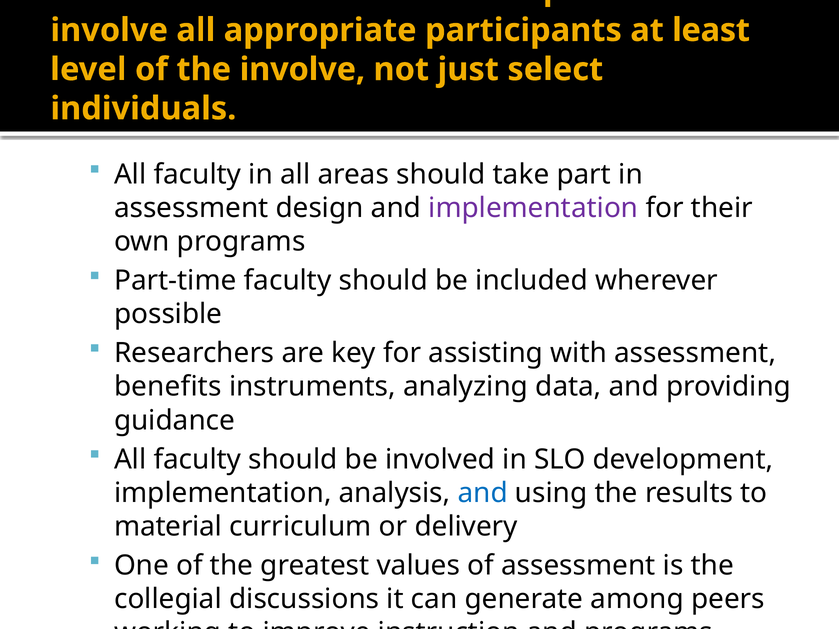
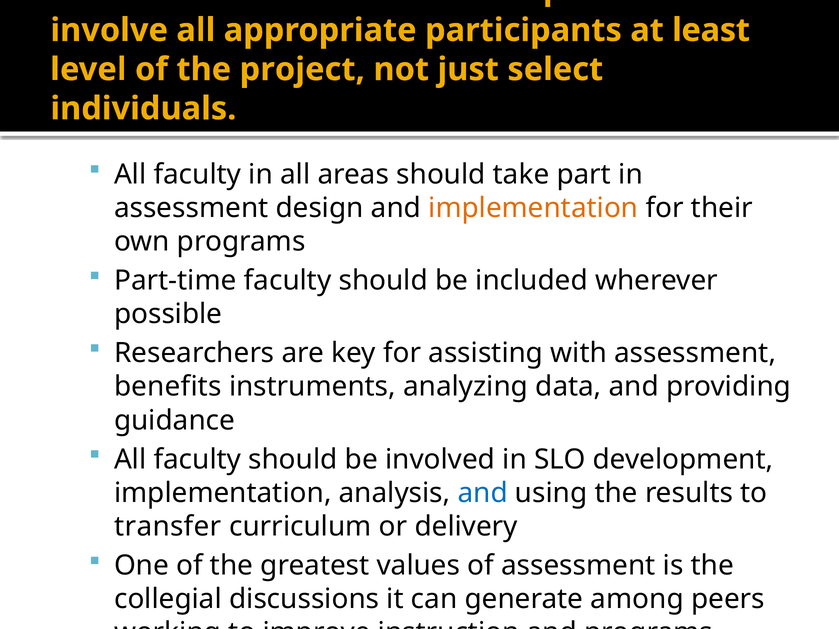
the involve: involve -> project
implementation at (533, 208) colour: purple -> orange
material: material -> transfer
